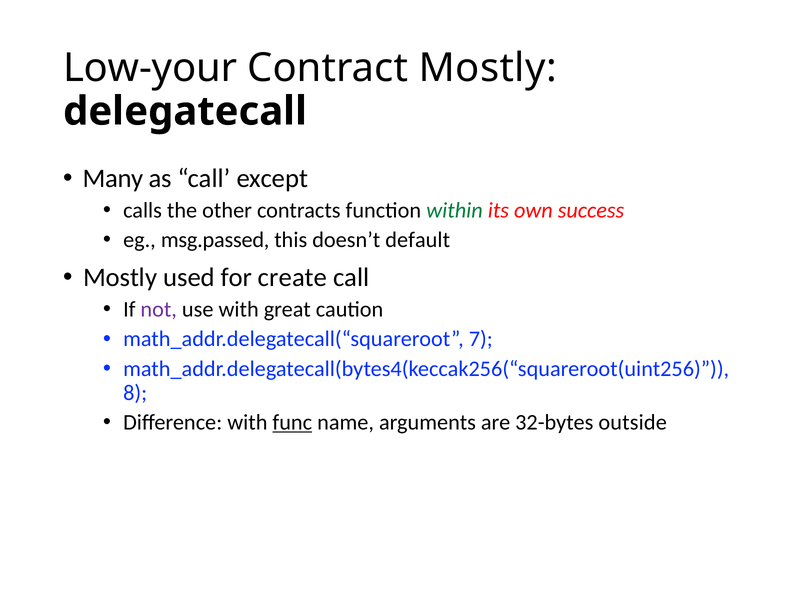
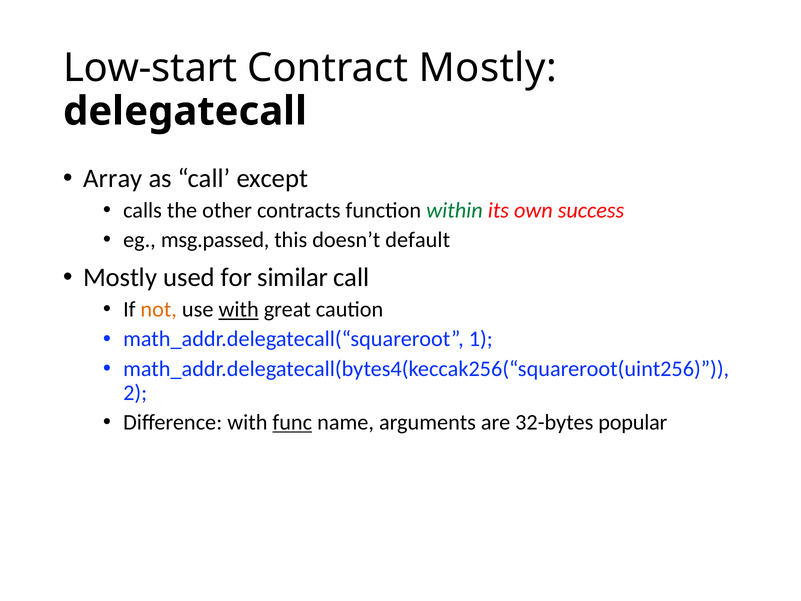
Low-your: Low-your -> Low-start
Many: Many -> Array
create: create -> similar
not colour: purple -> orange
with at (239, 309) underline: none -> present
7: 7 -> 1
8: 8 -> 2
outside: outside -> popular
